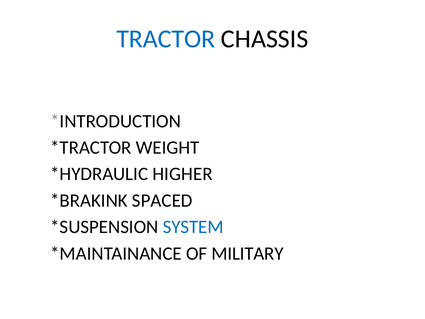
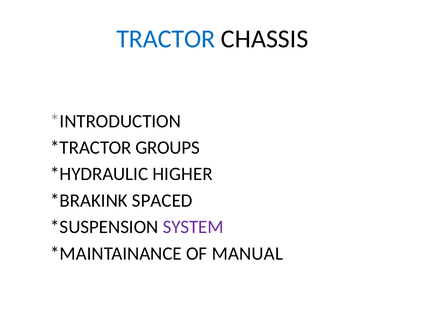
WEIGHT: WEIGHT -> GROUPS
SYSTEM colour: blue -> purple
MILITARY: MILITARY -> MANUAL
